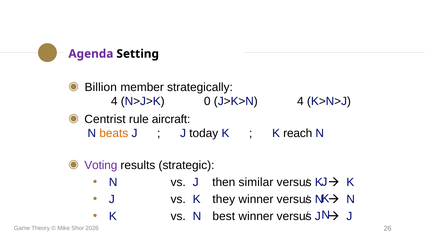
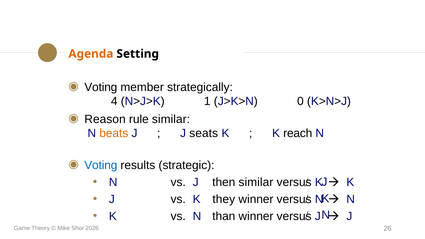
Agenda colour: purple -> orange
Billion at (101, 87): Billion -> Voting
0: 0 -> 1
J>K>N 4: 4 -> 0
Centrist: Centrist -> Reason
rule aircraft: aircraft -> similar
today: today -> seats
Voting at (101, 165) colour: purple -> blue
best: best -> than
